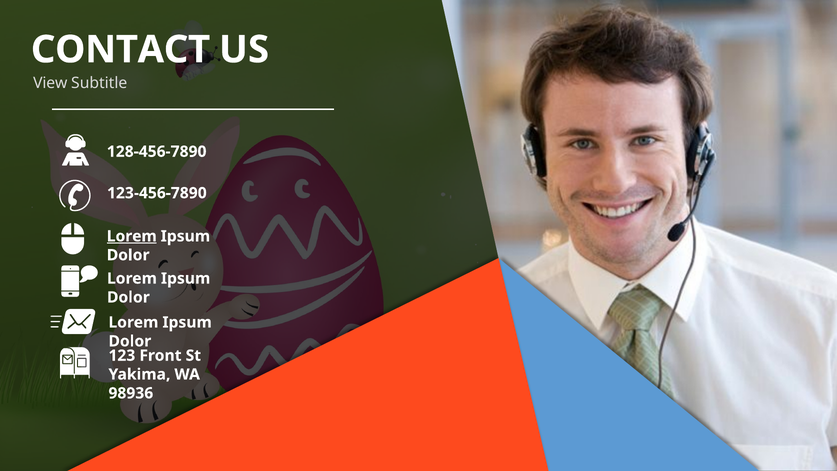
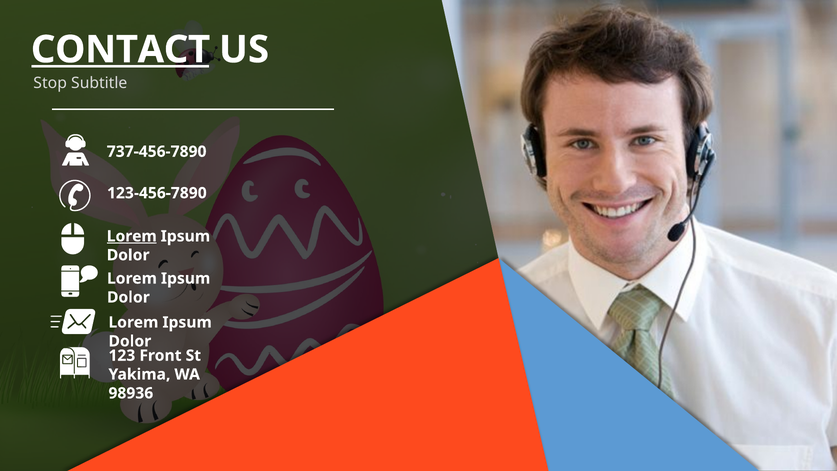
CONTACT underline: none -> present
View: View -> Stop
128-456-7890: 128-456-7890 -> 737-456-7890
